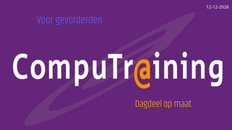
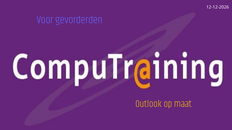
Dagdeel: Dagdeel -> Outlook
